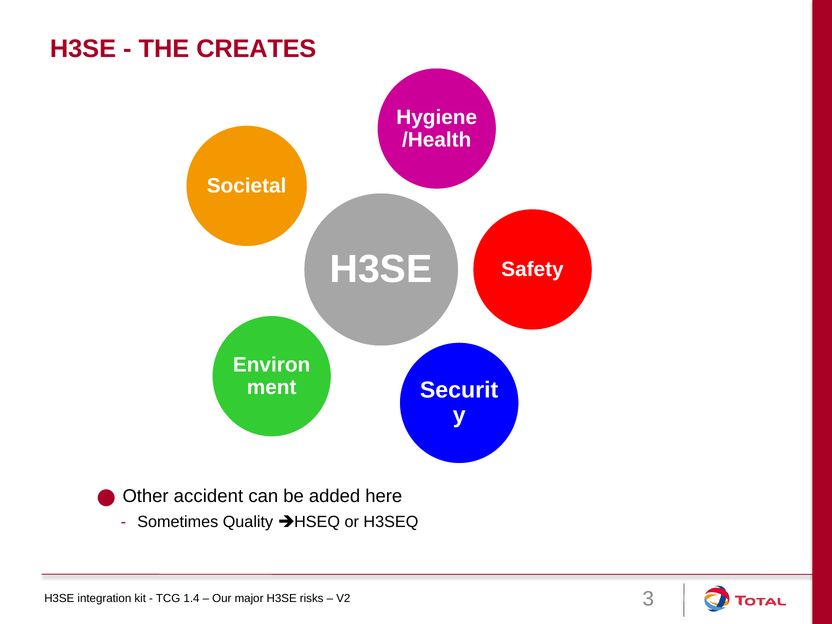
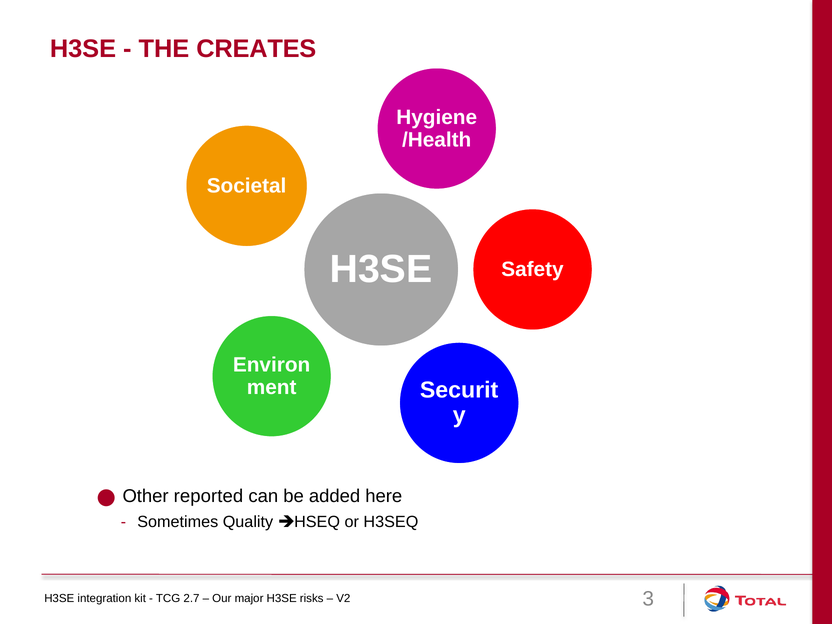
accident: accident -> reported
1.4: 1.4 -> 2.7
